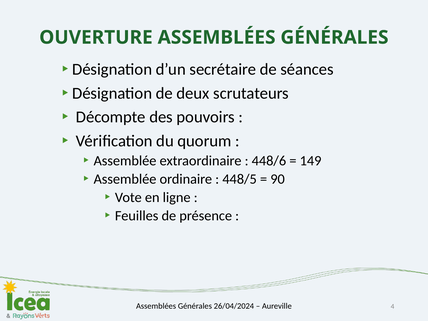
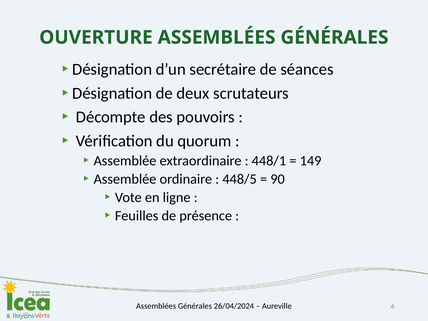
448/6: 448/6 -> 448/1
